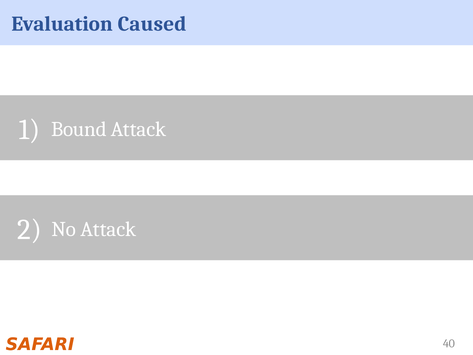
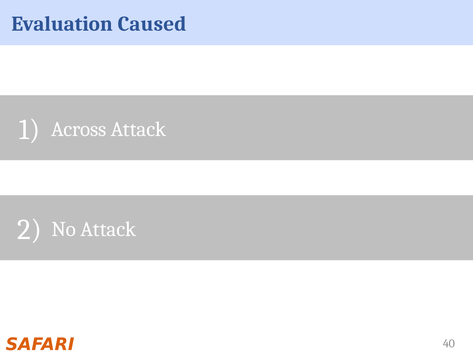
Bound: Bound -> Across
